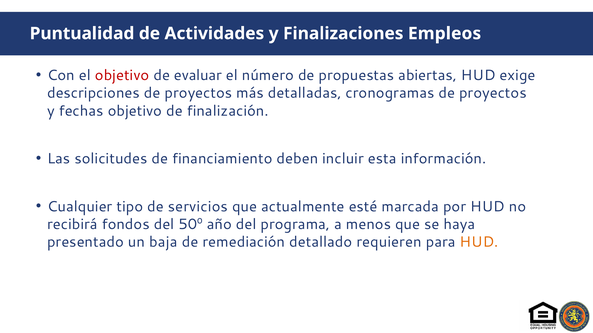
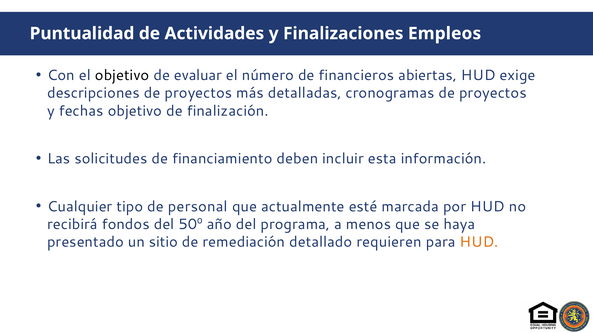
objetivo at (122, 75) colour: red -> black
propuestas: propuestas -> financieros
servicios: servicios -> personal
baja: baja -> sitio
